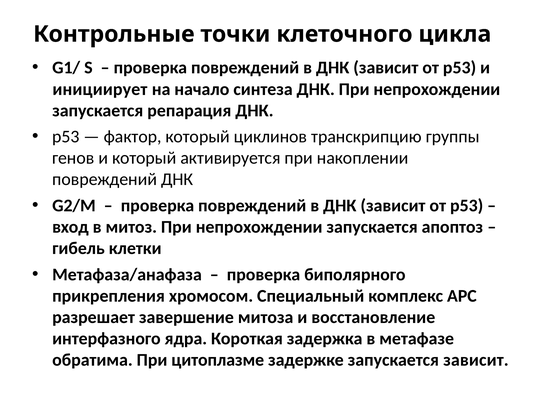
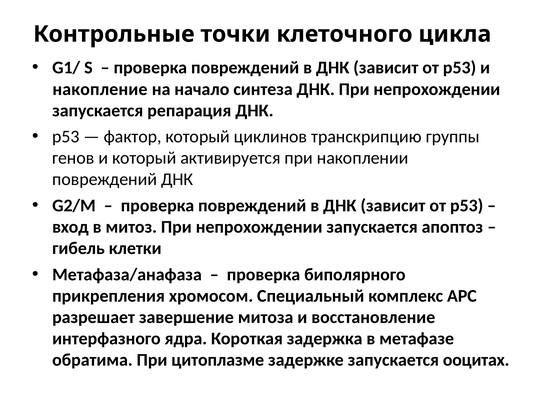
инициирует: инициирует -> накопление
запускается зависит: зависит -> ооцитах
